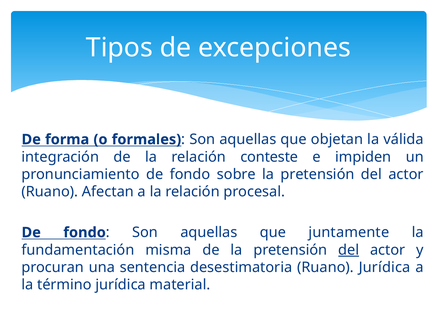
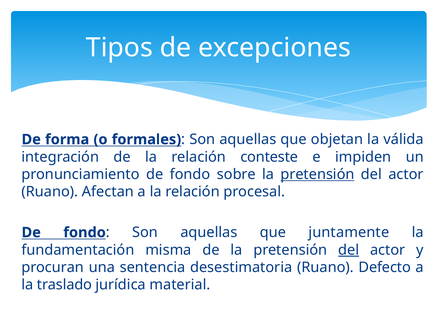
pretensión at (317, 175) underline: none -> present
Ruano Jurídica: Jurídica -> Defecto
término: término -> traslado
